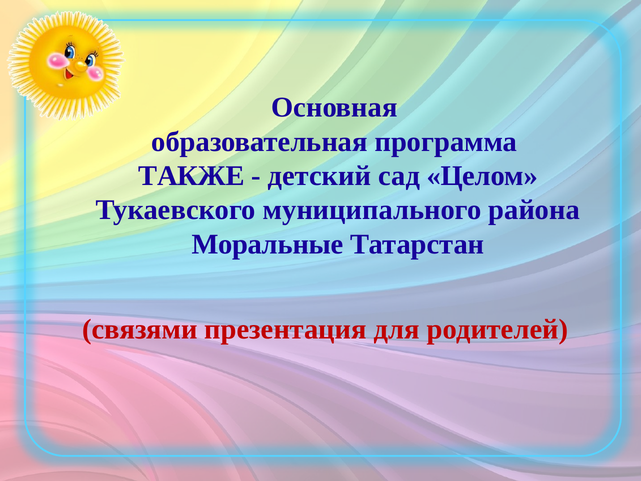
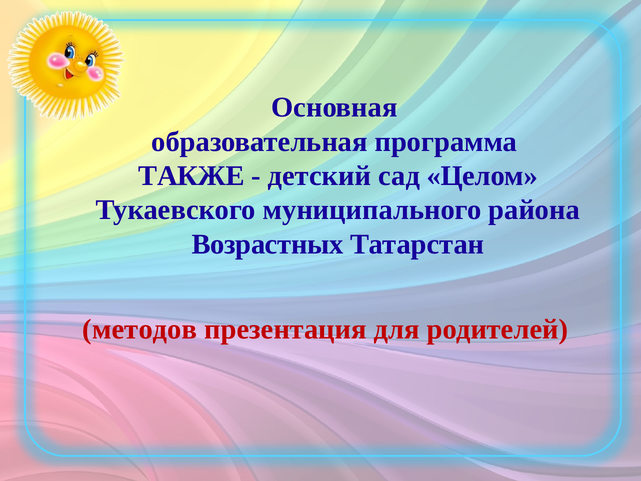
Моральные: Моральные -> Возрастных
связями: связями -> методов
